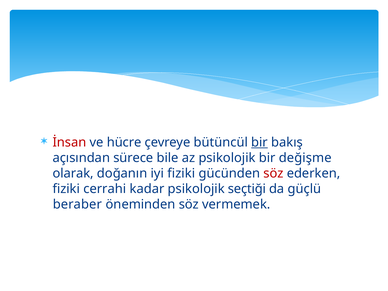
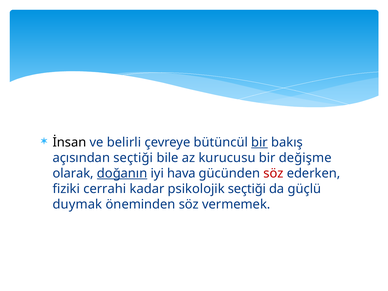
İnsan colour: red -> black
hücre: hücre -> belirli
açısından sürece: sürece -> seçtiği
az psikolojik: psikolojik -> kurucusu
doğanın underline: none -> present
iyi fiziki: fiziki -> hava
beraber: beraber -> duymak
